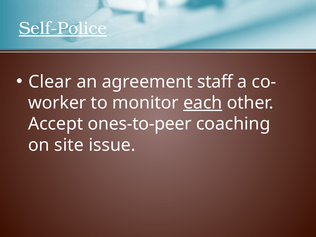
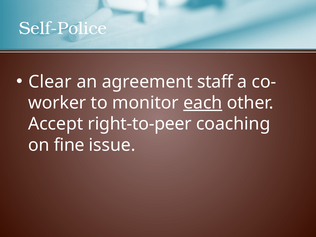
Self-Police underline: present -> none
ones-to-peer: ones-to-peer -> right-to-peer
site: site -> fine
